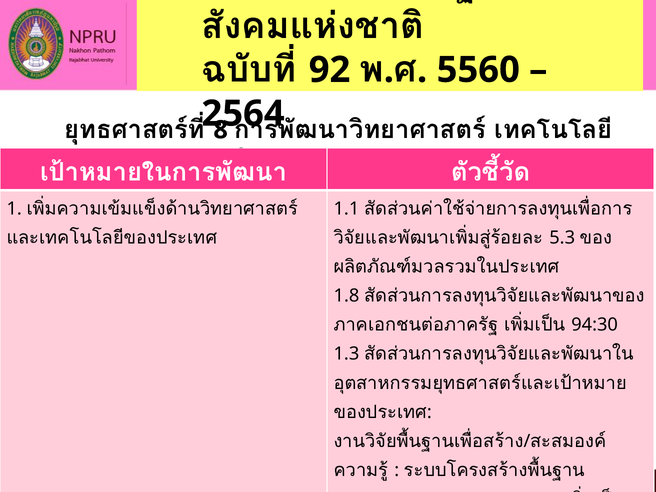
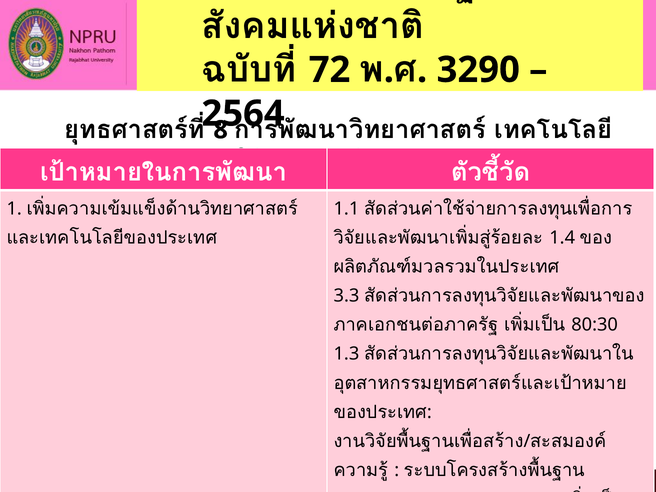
92: 92 -> 72
5560: 5560 -> 3290
5.3 at (562, 238): 5.3 -> 1.4
1.8: 1.8 -> 3.3
94:30: 94:30 -> 80:30
